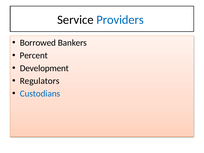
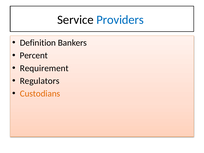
Borrowed: Borrowed -> Definition
Development: Development -> Requirement
Custodians colour: blue -> orange
